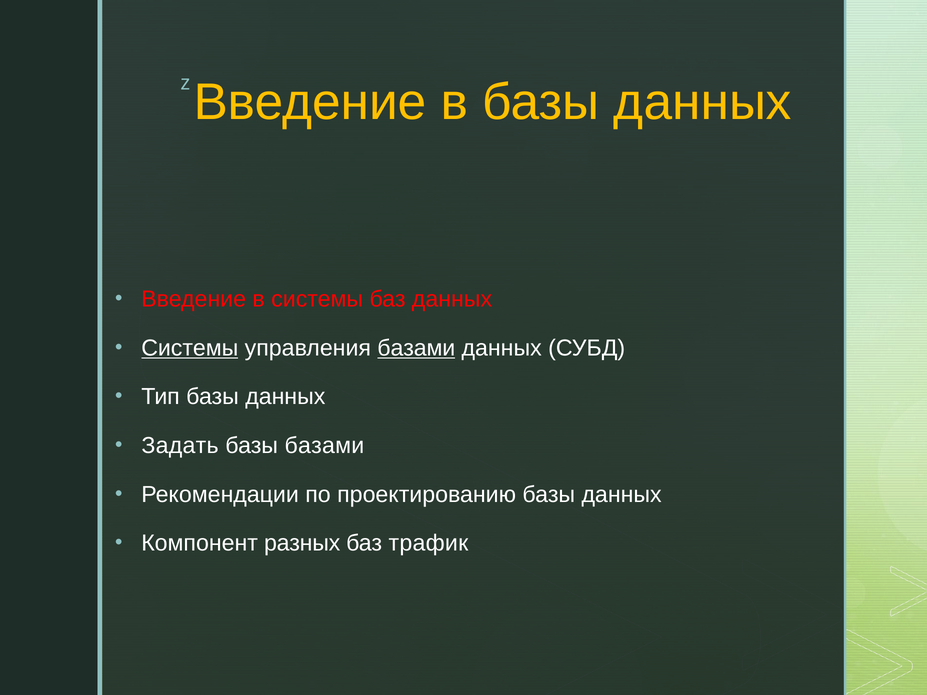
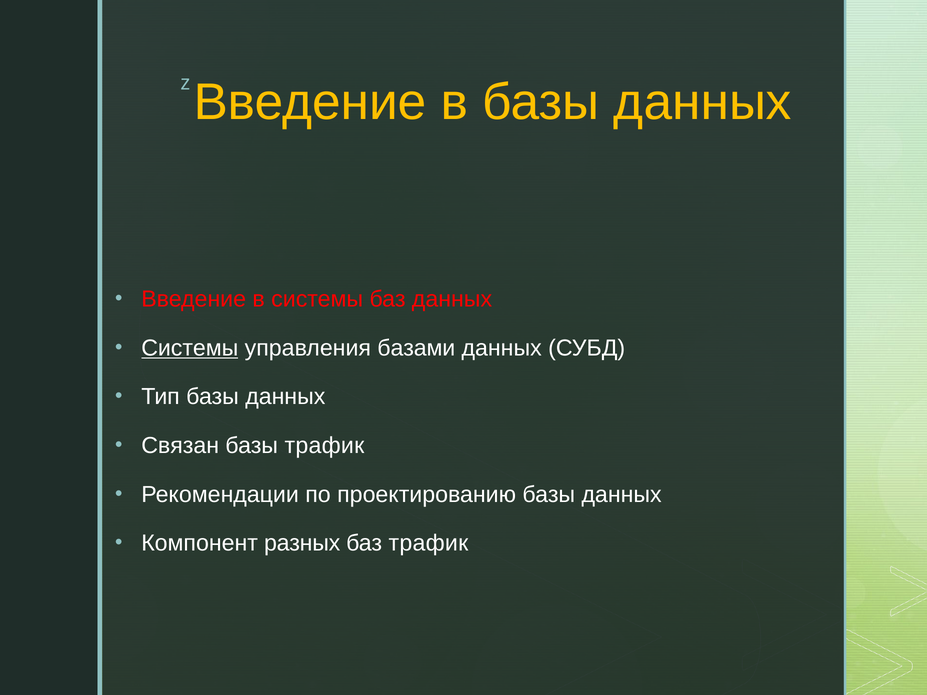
базами at (416, 348) underline: present -> none
Задать: Задать -> Связан
базы базами: базами -> трафик
